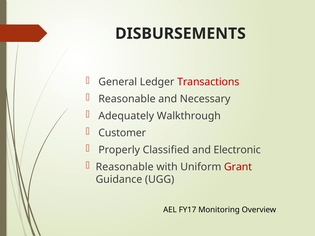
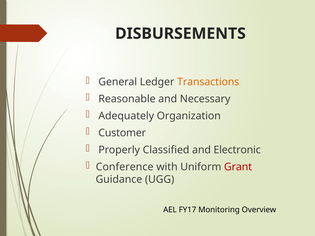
Transactions colour: red -> orange
Walkthrough: Walkthrough -> Organization
Reasonable at (125, 167): Reasonable -> Conference
